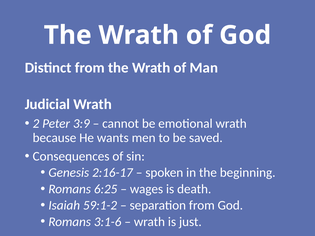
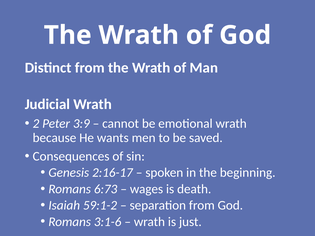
6:25: 6:25 -> 6:73
